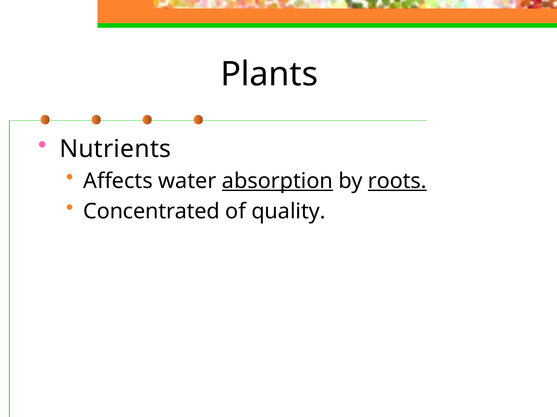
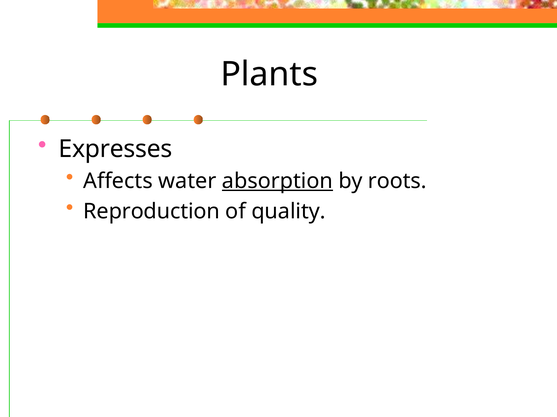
Nutrients: Nutrients -> Expresses
roots underline: present -> none
Concentrated: Concentrated -> Reproduction
